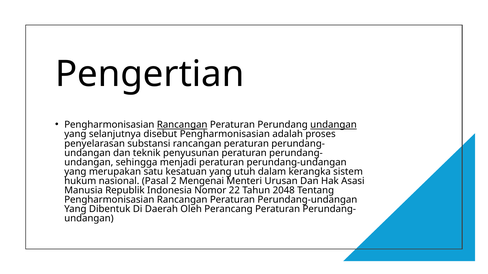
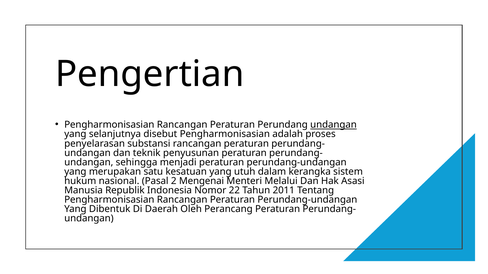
Rancangan at (182, 125) underline: present -> none
Urusan: Urusan -> Melalui
2048: 2048 -> 2011
